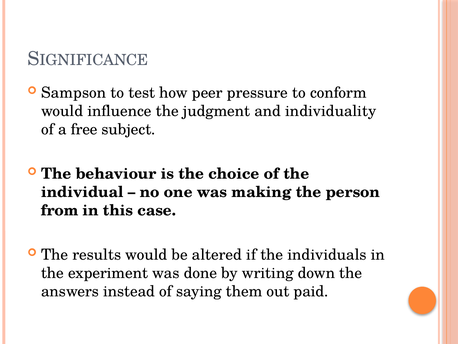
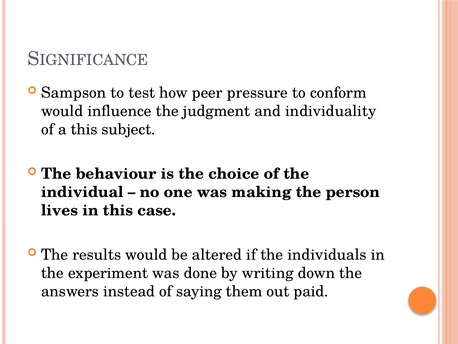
a free: free -> this
from: from -> lives
